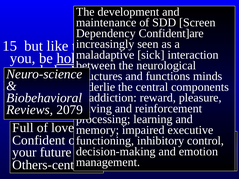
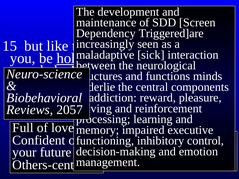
Confident]are: Confident]are -> Triggered]are
2079: 2079 -> 2057
